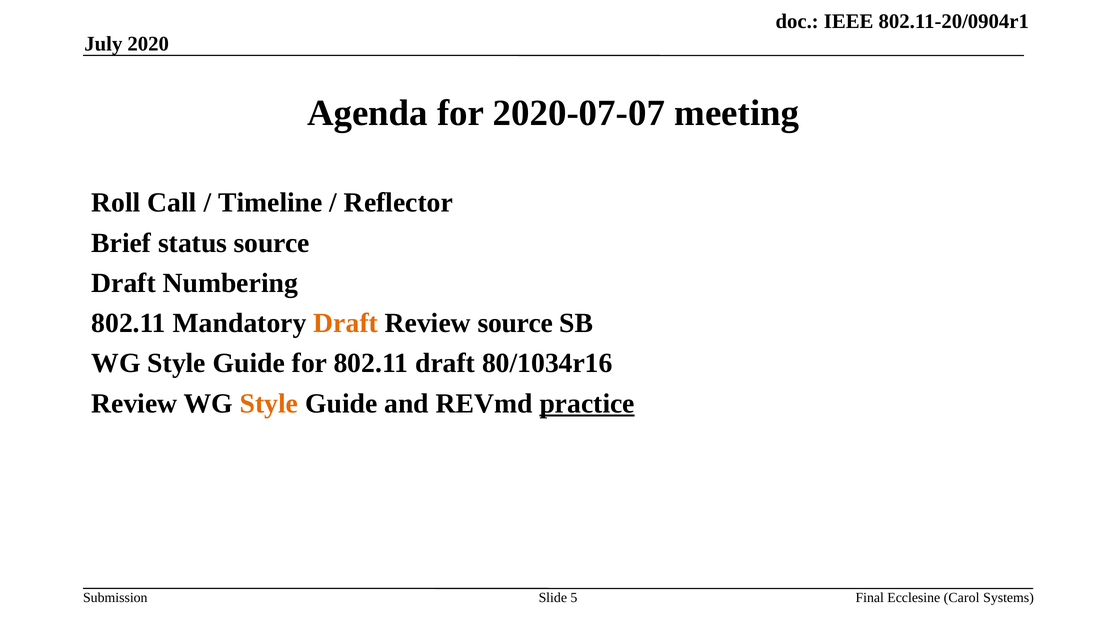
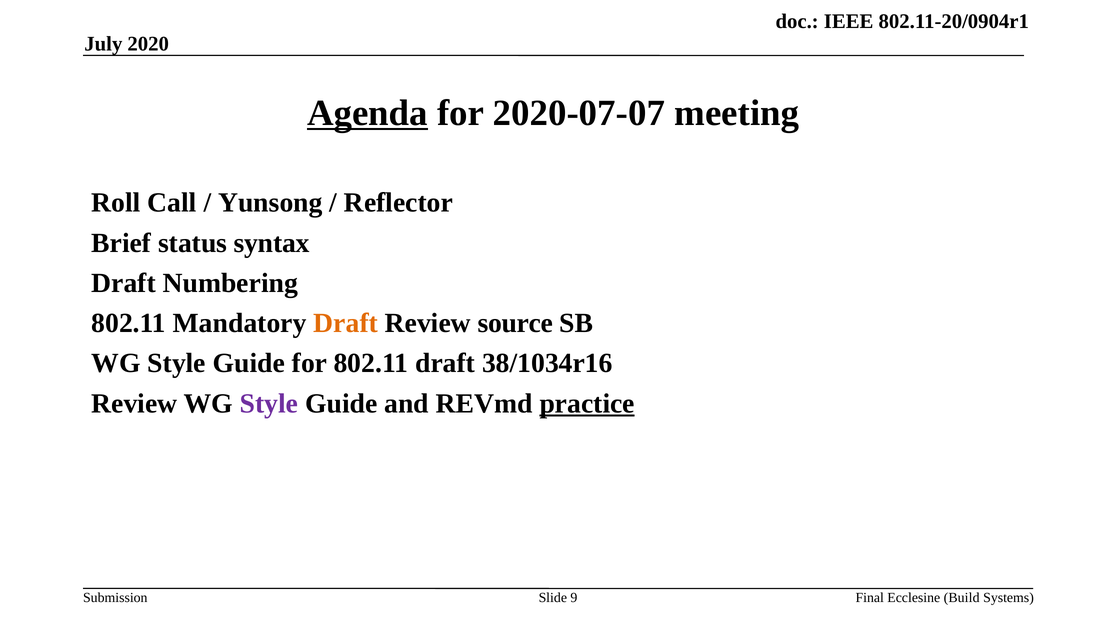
Agenda underline: none -> present
Timeline: Timeline -> Yunsong
status source: source -> syntax
80/1034r16: 80/1034r16 -> 38/1034r16
Style at (269, 403) colour: orange -> purple
5: 5 -> 9
Carol: Carol -> Build
